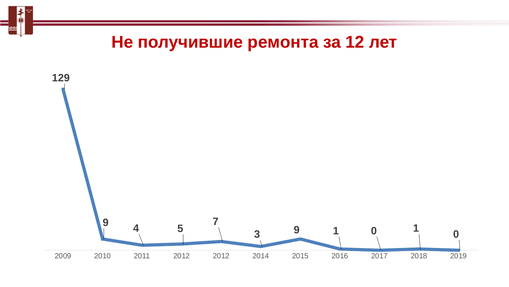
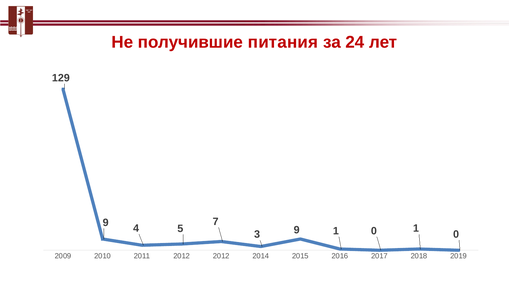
ремонта: ремонта -> питания
12: 12 -> 24
